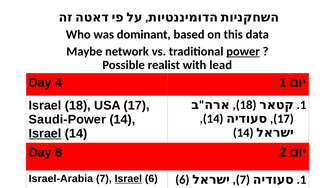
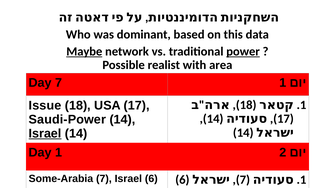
Maybe underline: none -> present
lead: lead -> area
Day 4: 4 -> 7
Israel at (45, 106): Israel -> Issue
Day 8: 8 -> 1
Israel-Arabia: Israel-Arabia -> Some-Arabia
Israel at (128, 179) underline: present -> none
